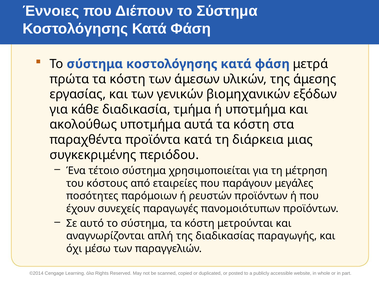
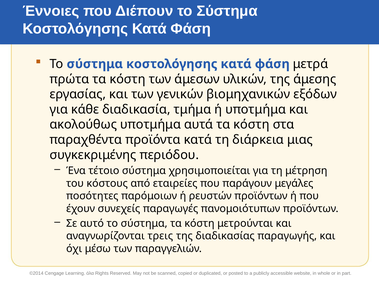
απλή: απλή -> τρεις
